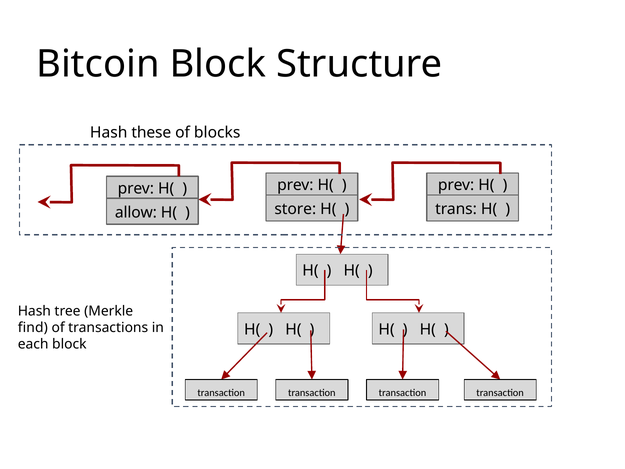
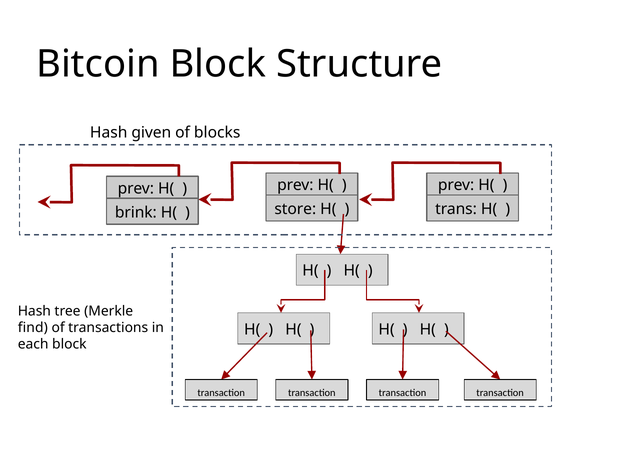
these: these -> given
allow: allow -> brink
